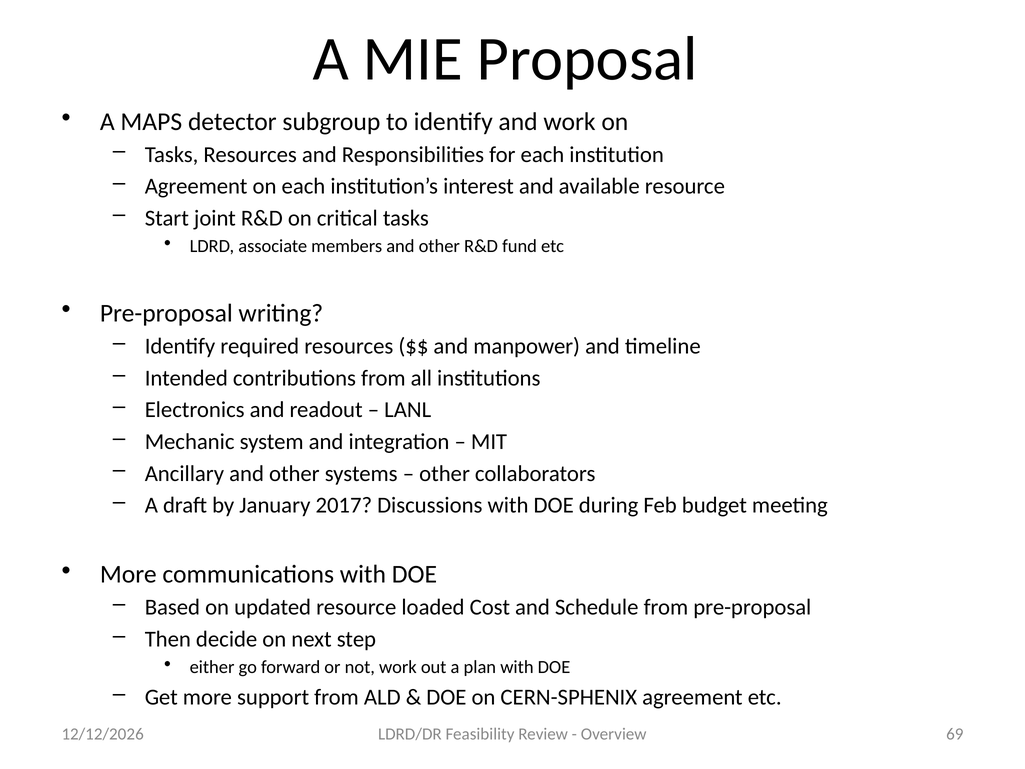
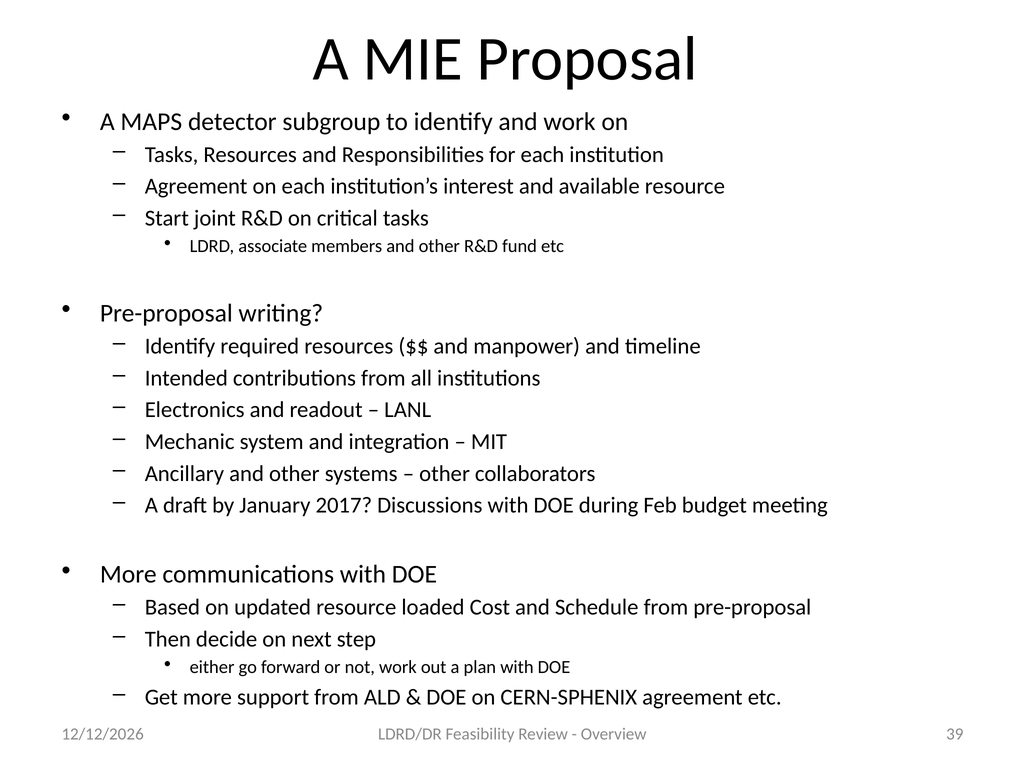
69: 69 -> 39
